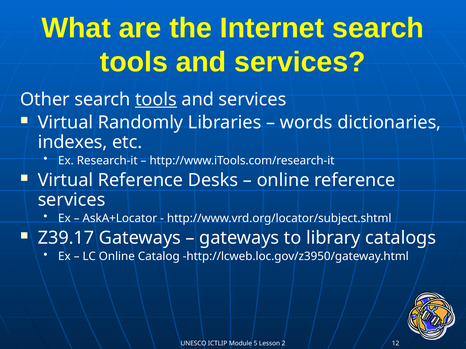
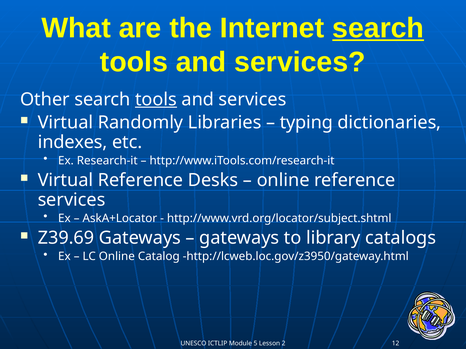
search at (378, 28) underline: none -> present
words: words -> typing
Z39.17: Z39.17 -> Z39.69
